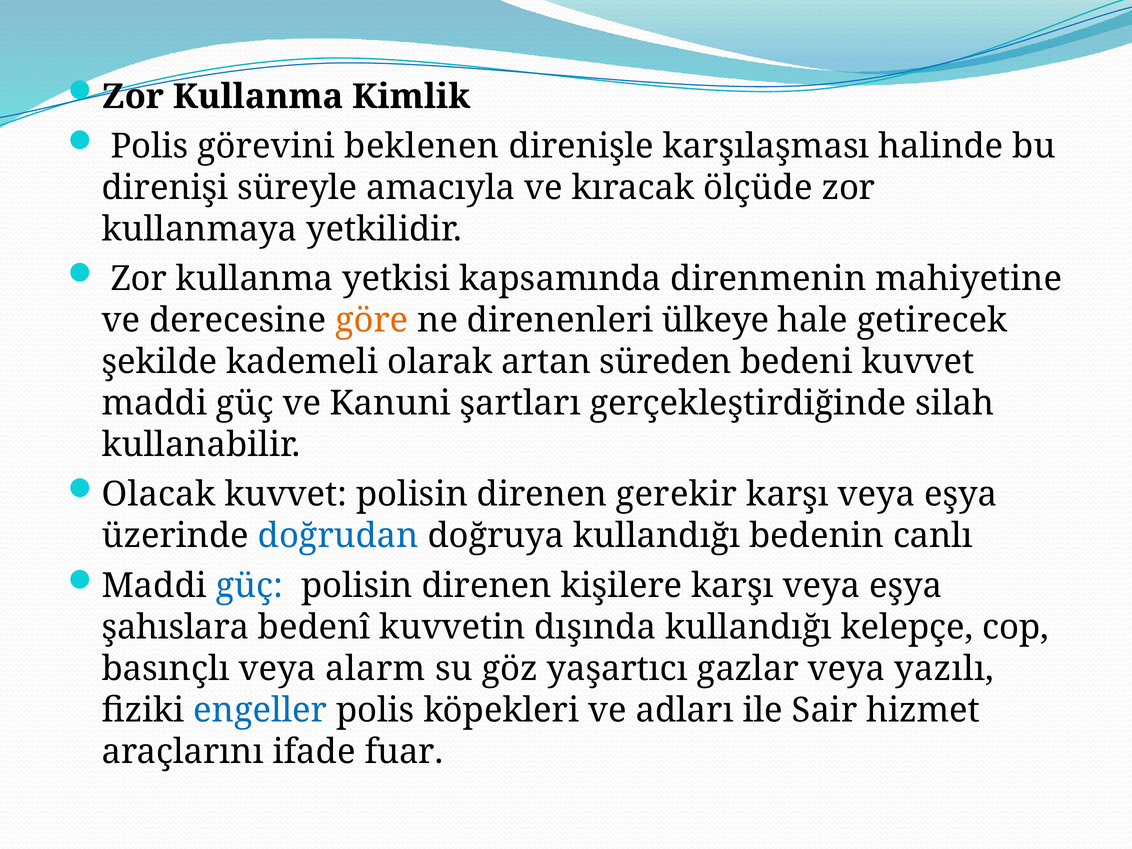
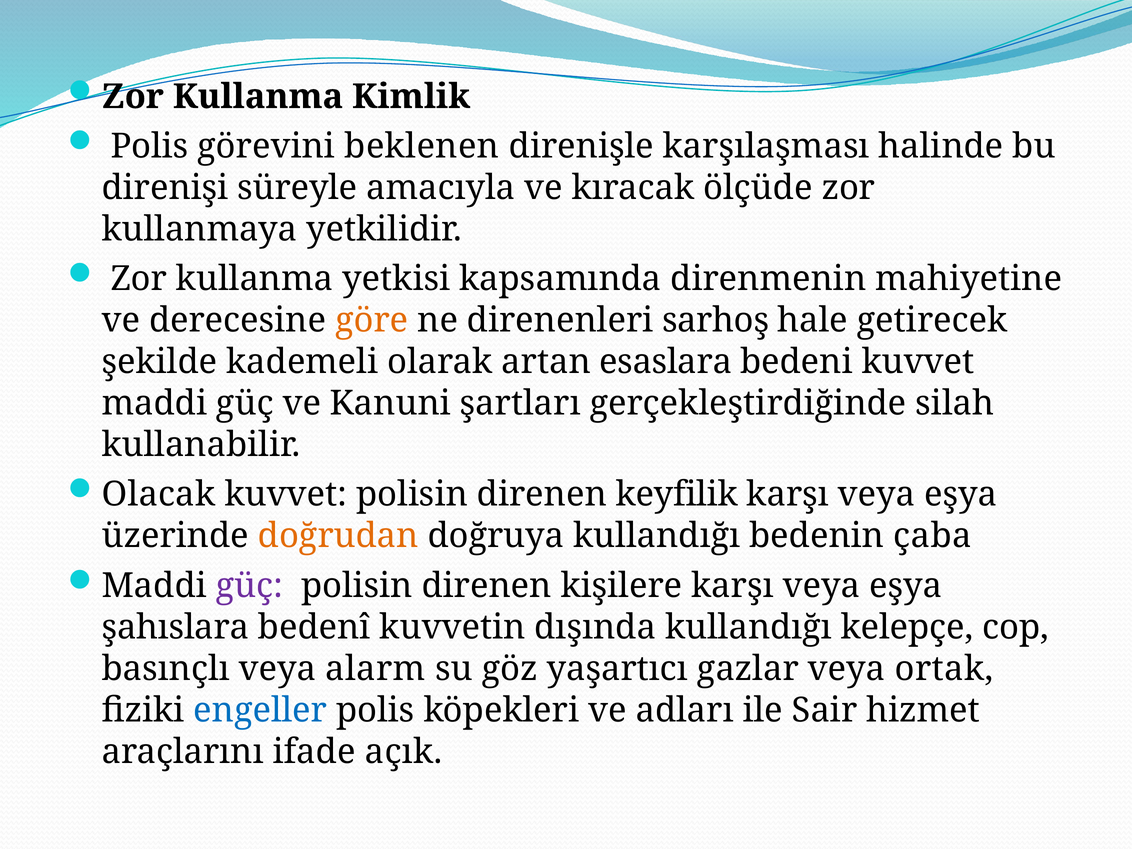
ülkeye: ülkeye -> sarhoş
süreden: süreden -> esaslara
gerekir: gerekir -> keyfilik
doğrudan colour: blue -> orange
canlı: canlı -> çaba
güç at (250, 586) colour: blue -> purple
yazılı: yazılı -> ortak
fuar: fuar -> açık
